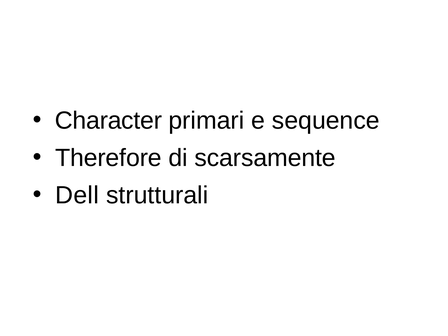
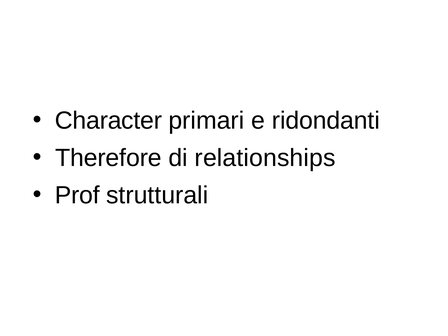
sequence: sequence -> ridondanti
scarsamente: scarsamente -> relationships
Dell: Dell -> Prof
